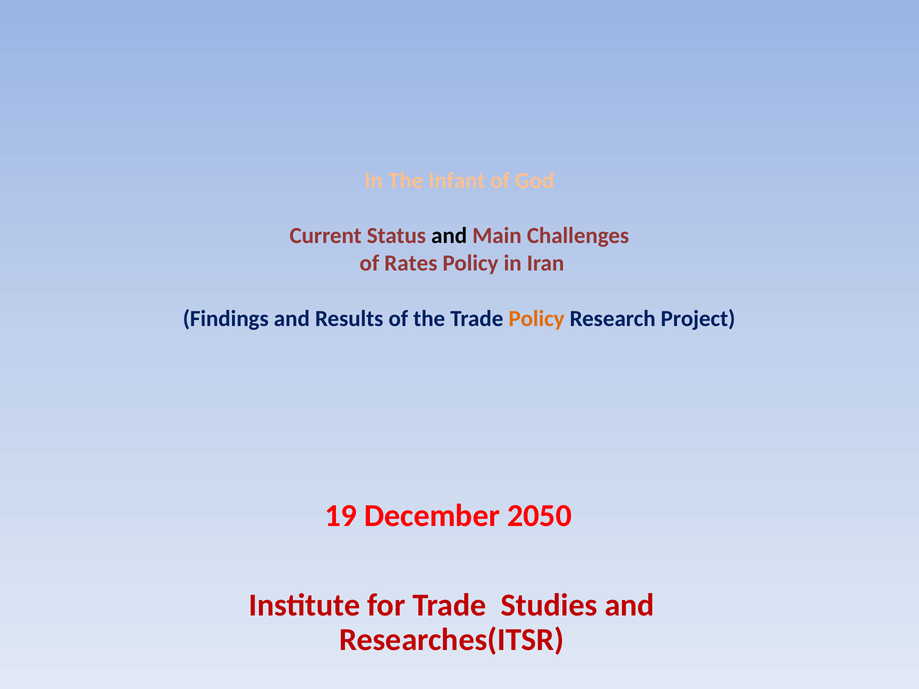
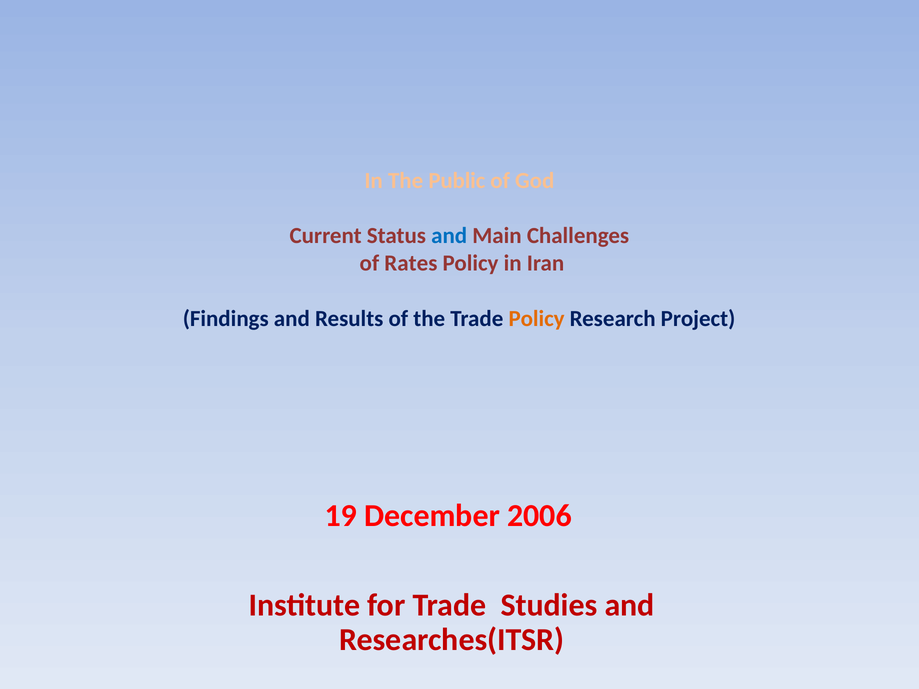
Infant: Infant -> Public
and at (449, 236) colour: black -> blue
2050: 2050 -> 2006
